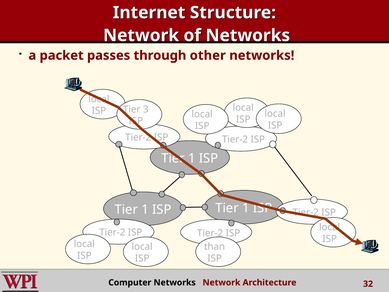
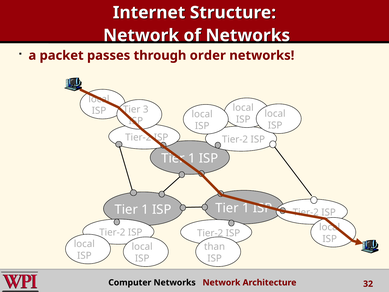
other: other -> order
